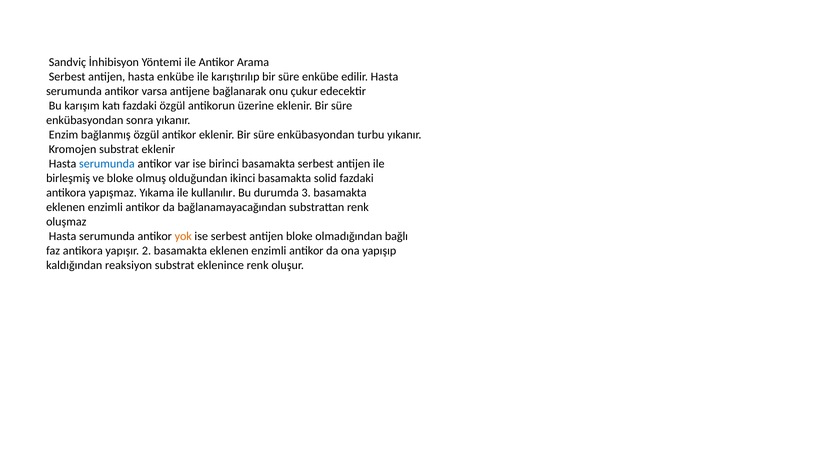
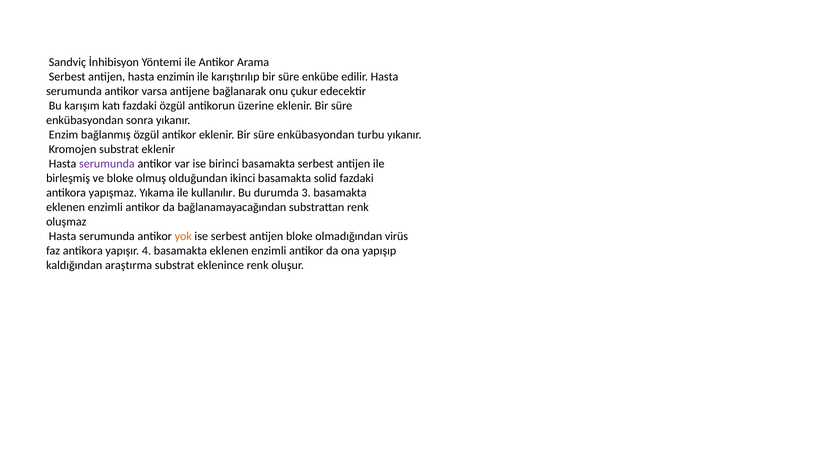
hasta enkübe: enkübe -> enzimin
serumunda at (107, 164) colour: blue -> purple
bağlı: bağlı -> virüs
2: 2 -> 4
reaksiyon: reaksiyon -> araştırma
